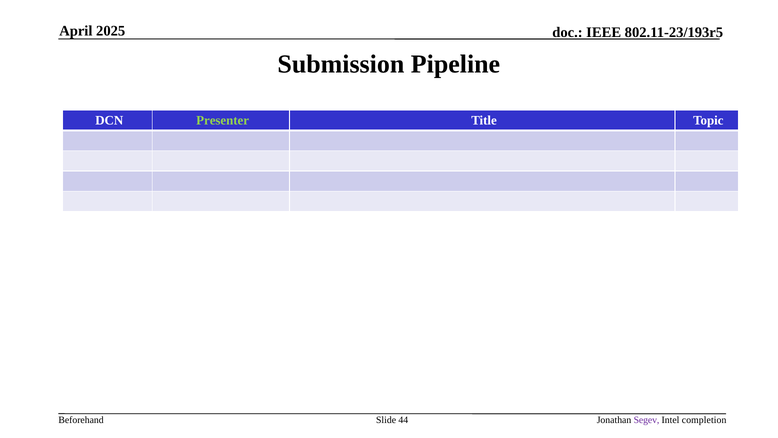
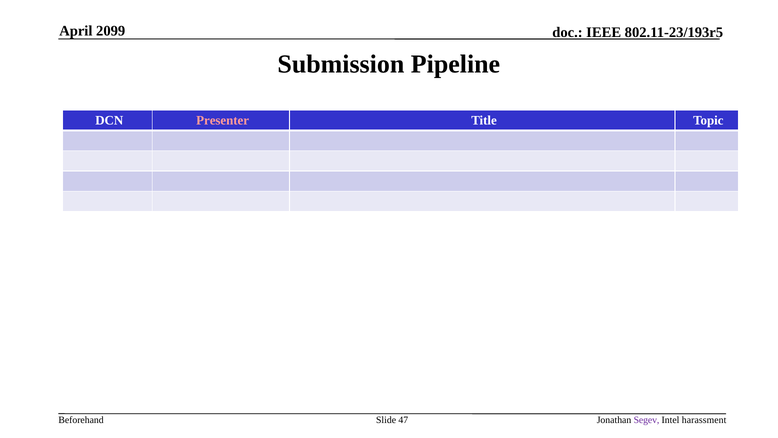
2025: 2025 -> 2099
Presenter colour: light green -> pink
44: 44 -> 47
completion: completion -> harassment
